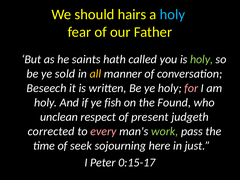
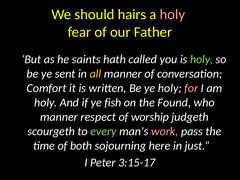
holy at (172, 14) colour: light blue -> pink
sold: sold -> sent
Beseech: Beseech -> Comfort
unclean at (59, 117): unclean -> manner
present: present -> worship
corrected: corrected -> scourgeth
every colour: pink -> light green
work colour: light green -> pink
seek: seek -> both
0:15-17: 0:15-17 -> 3:15-17
